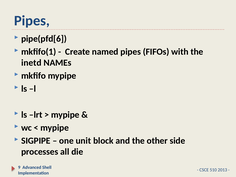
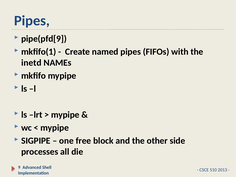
pipe(pfd[6: pipe(pfd[6 -> pipe(pfd[9
unit: unit -> free
